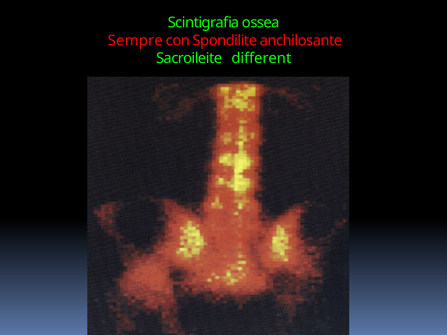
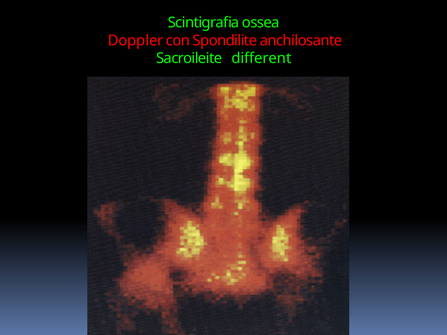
Sempre: Sempre -> Doppler
